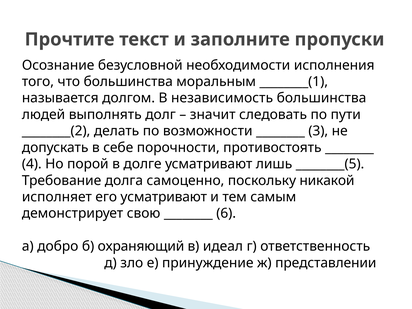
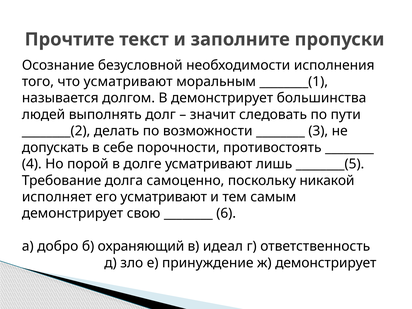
что большинства: большинства -> усматривают
В независимость: независимость -> демонстрирует
ж представлении: представлении -> демонстрирует
